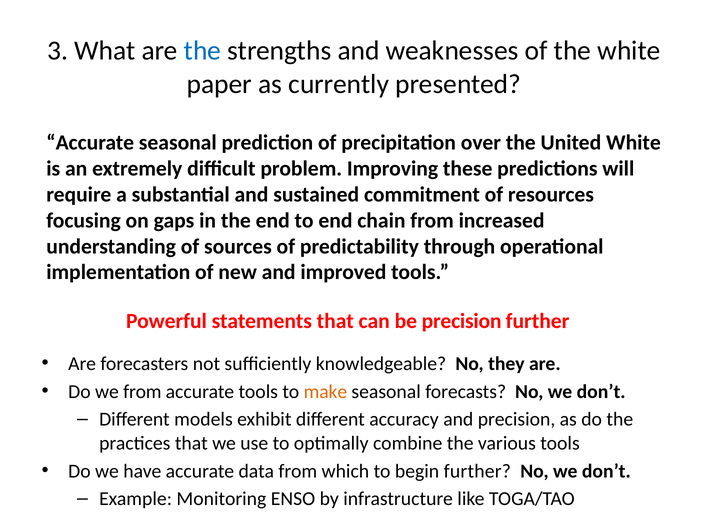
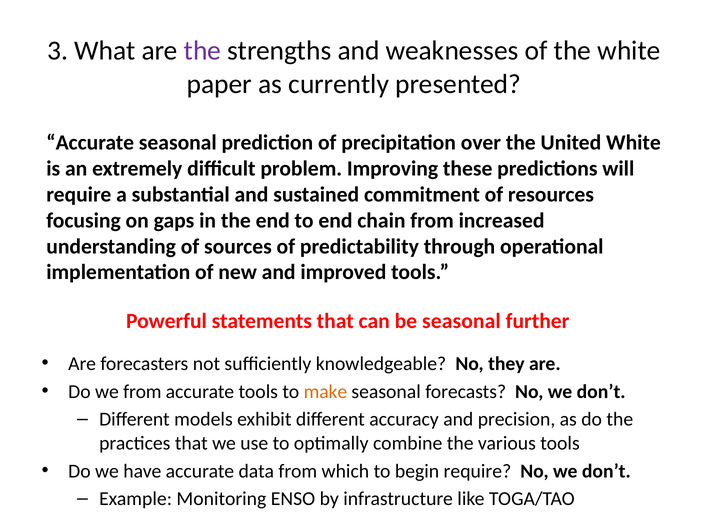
the at (202, 51) colour: blue -> purple
be precision: precision -> seasonal
begin further: further -> require
